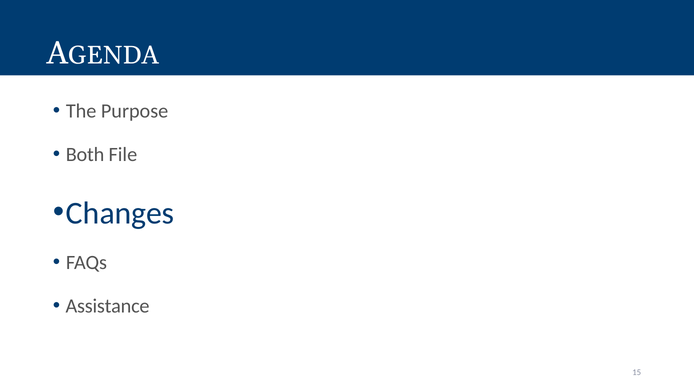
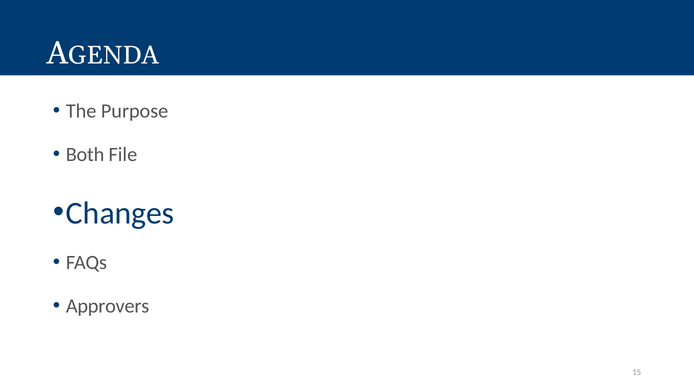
Assistance: Assistance -> Approvers
